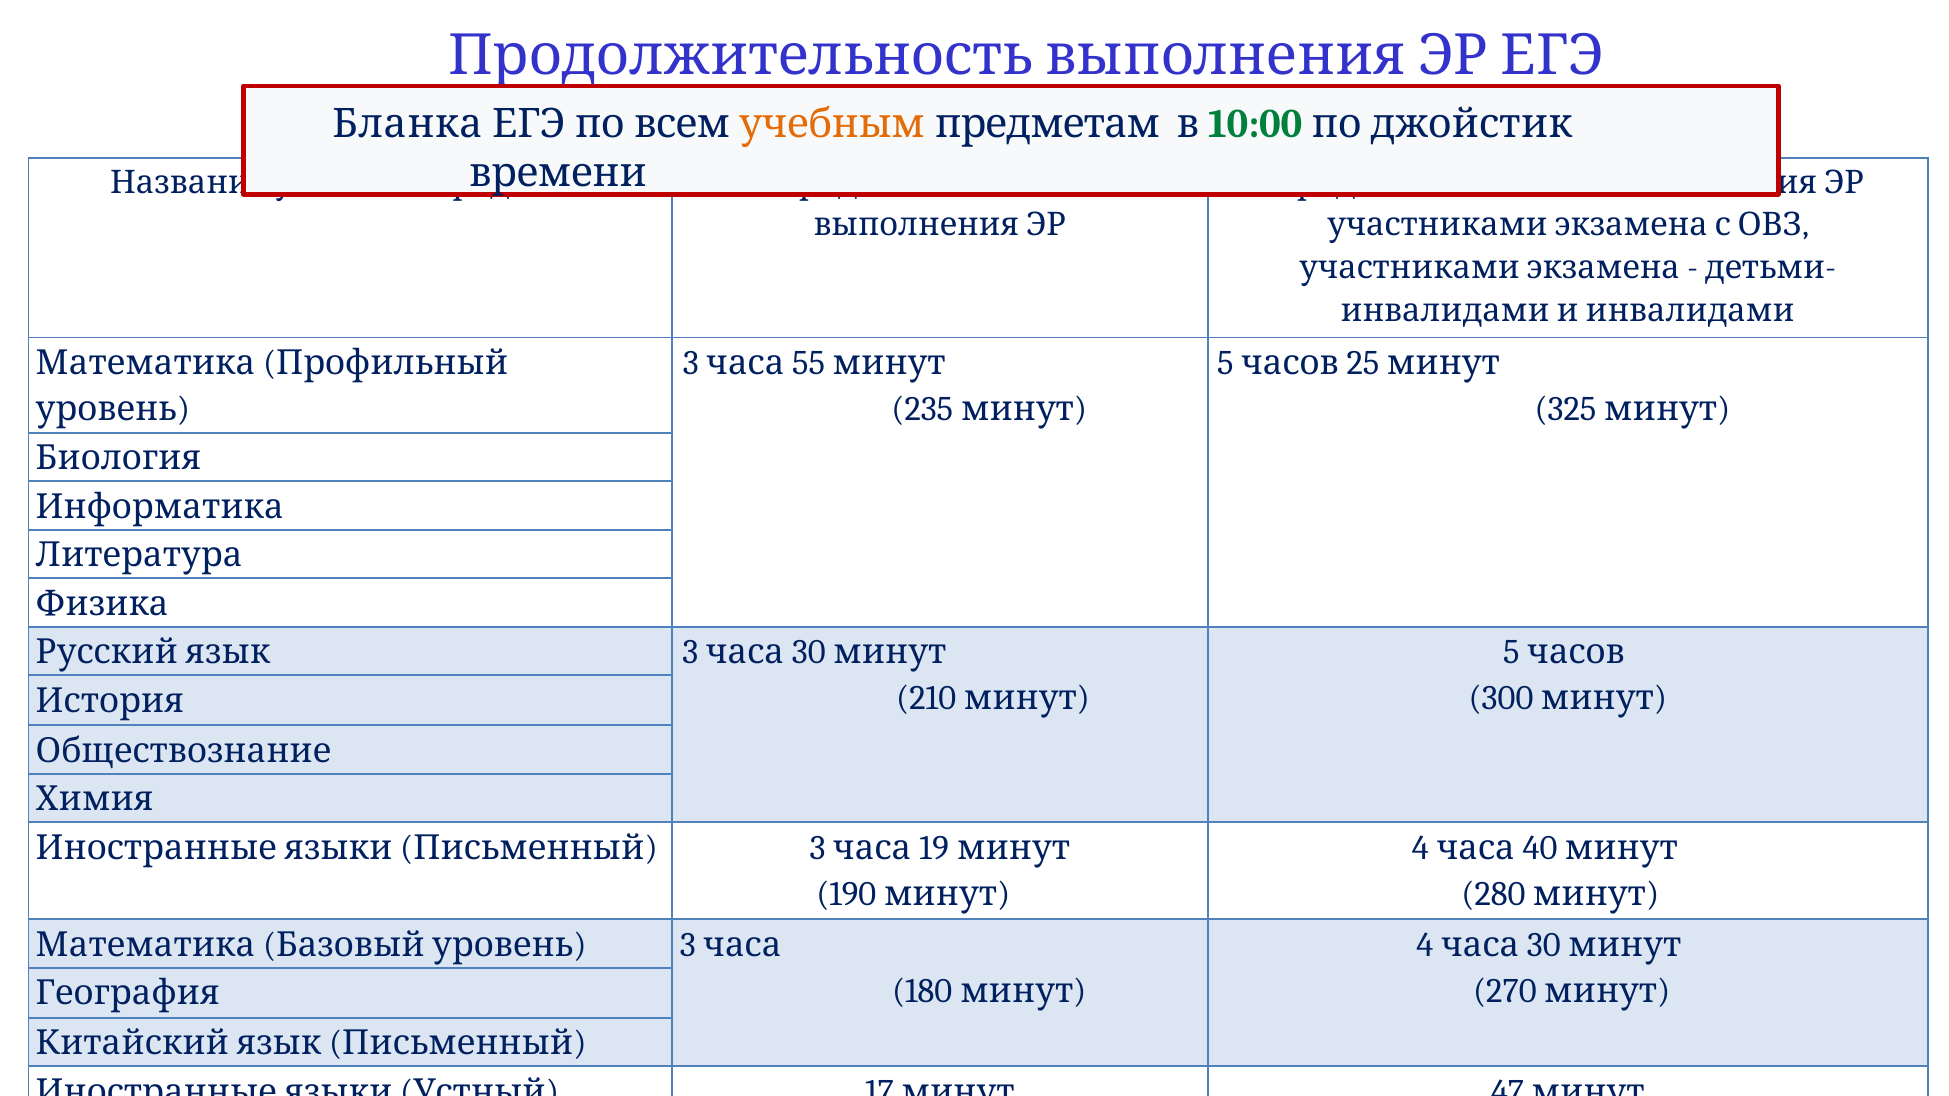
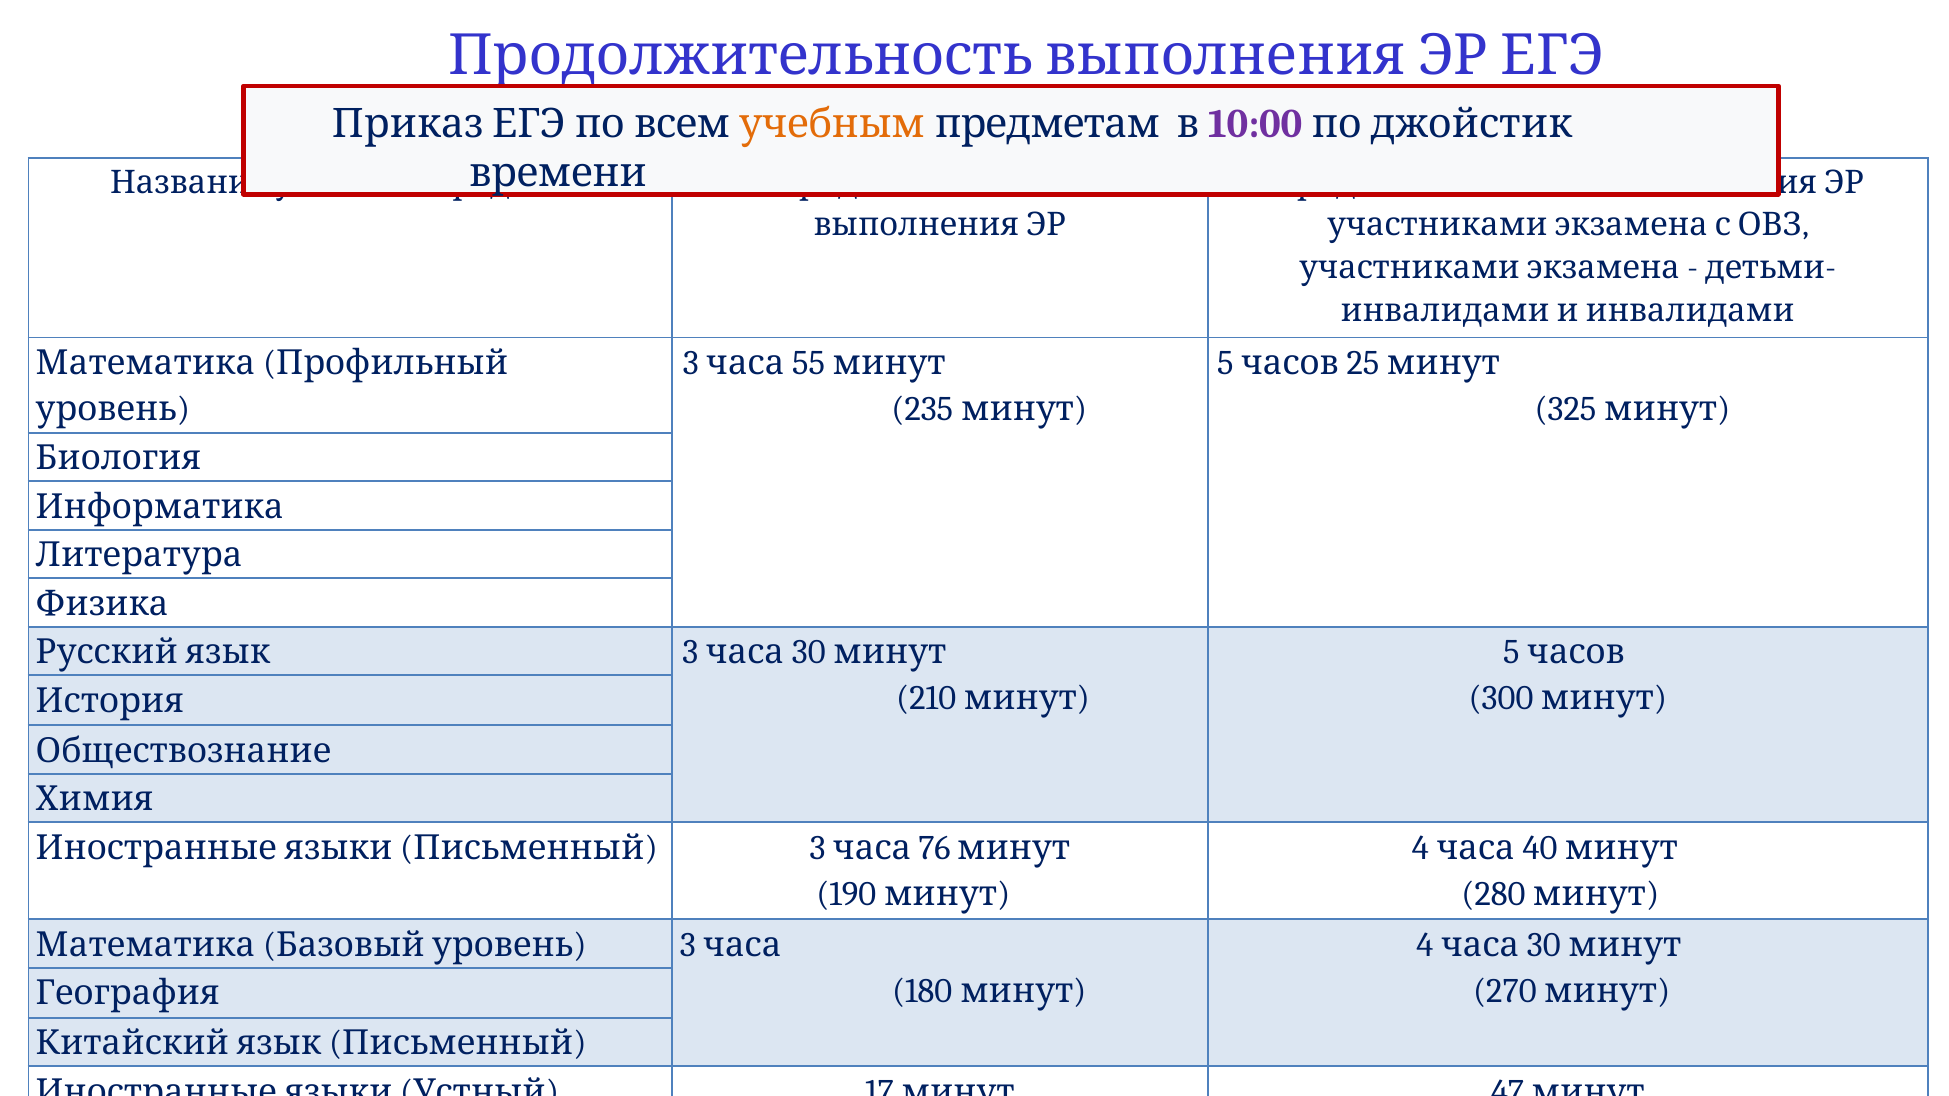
Бланка: Бланка -> Приказ
10:00 colour: green -> purple
19: 19 -> 76
